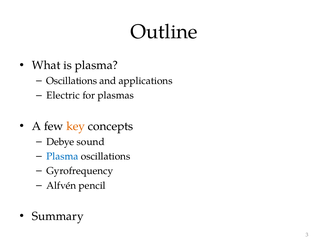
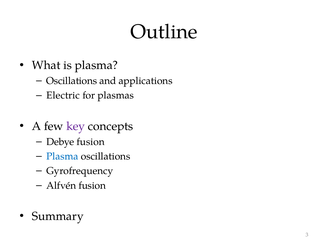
key colour: orange -> purple
Debye sound: sound -> fusion
Alfvén pencil: pencil -> fusion
